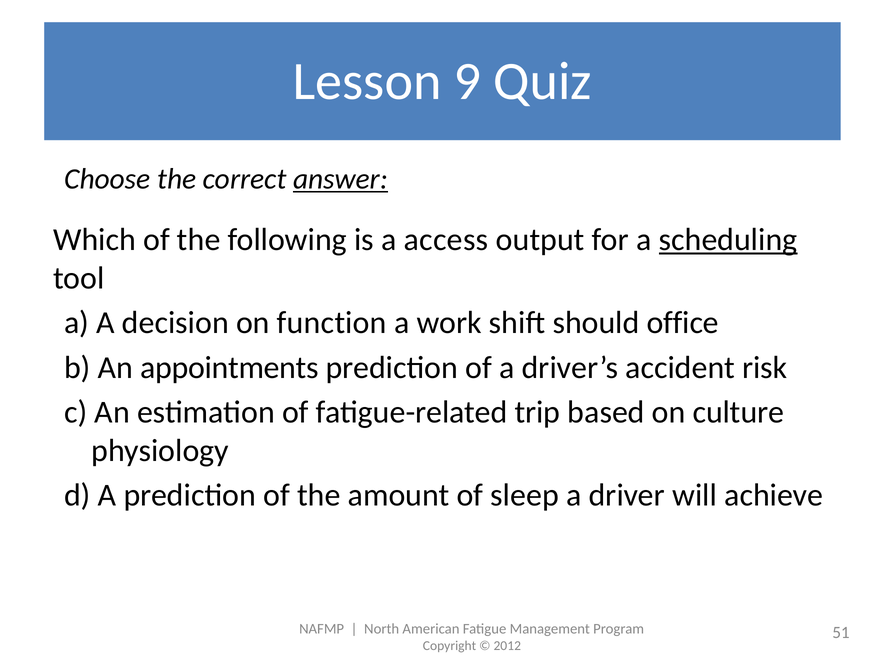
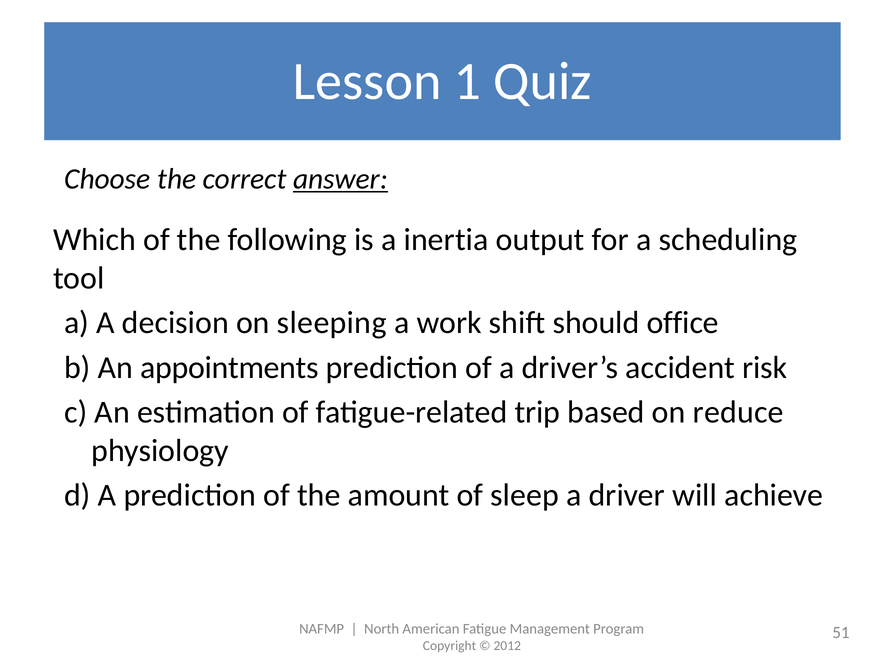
9: 9 -> 1
access: access -> inertia
scheduling underline: present -> none
function: function -> sleeping
culture: culture -> reduce
